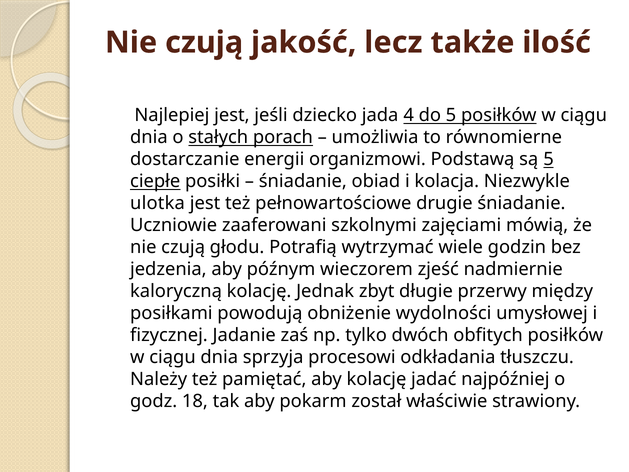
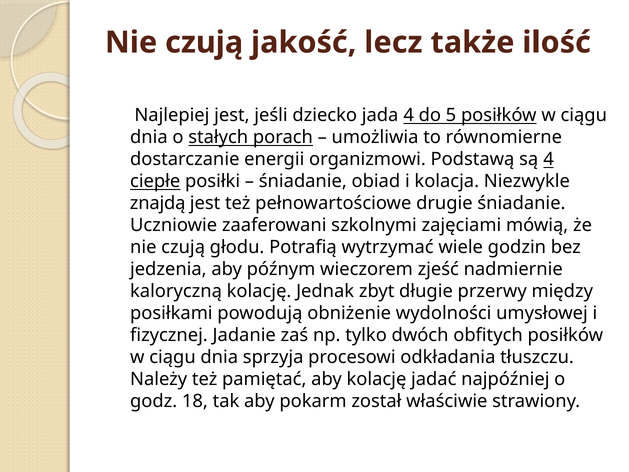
są 5: 5 -> 4
ulotka: ulotka -> znajdą
